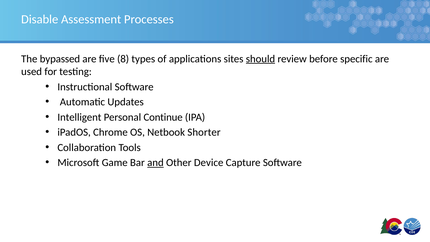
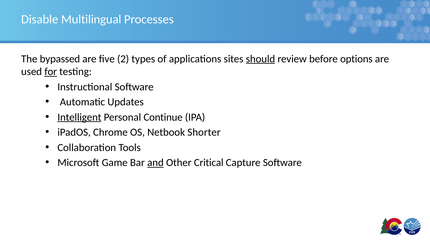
Assessment: Assessment -> Multilingual
8: 8 -> 2
specific: specific -> options
for underline: none -> present
Intelligent underline: none -> present
Device: Device -> Critical
